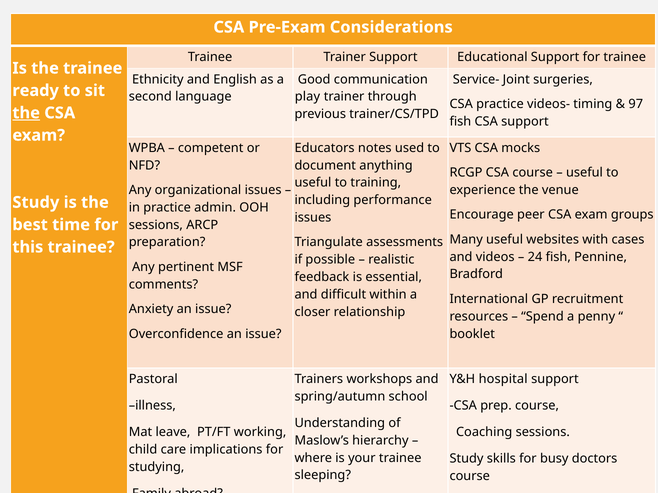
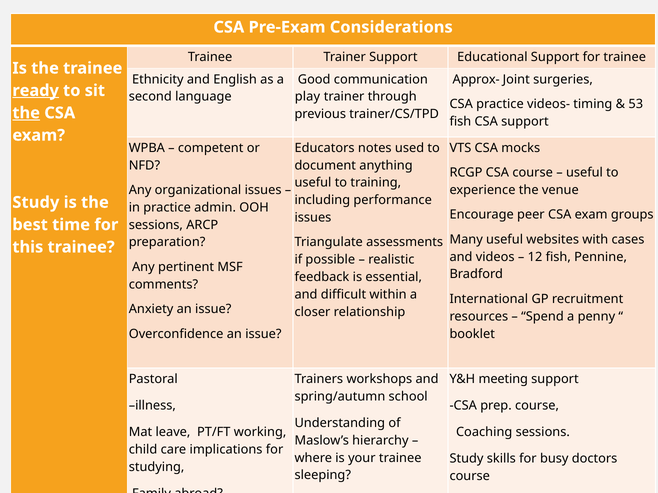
Service-: Service- -> Approx-
ready underline: none -> present
97: 97 -> 53
24: 24 -> 12
hospital: hospital -> meeting
